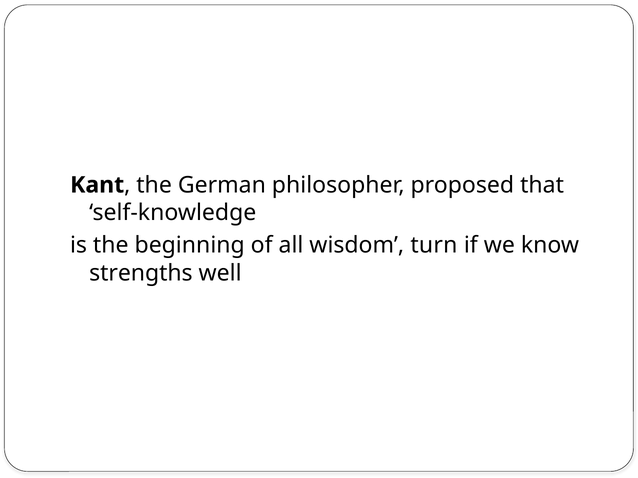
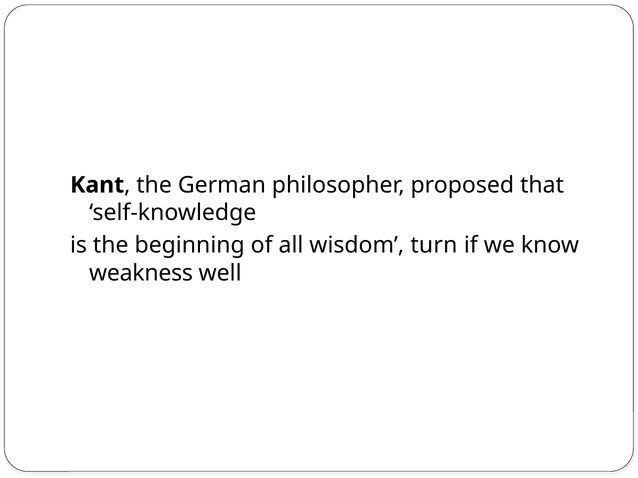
strengths: strengths -> weakness
